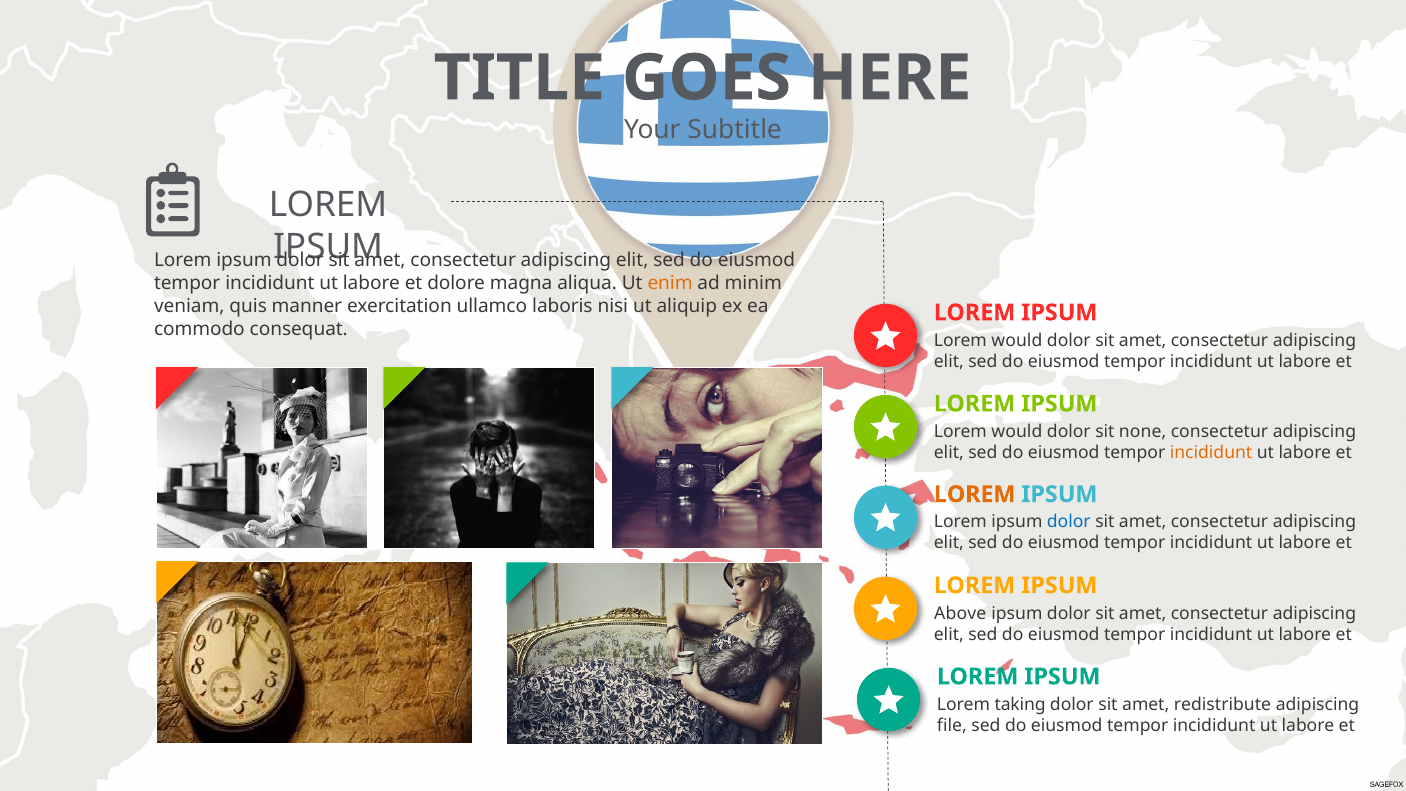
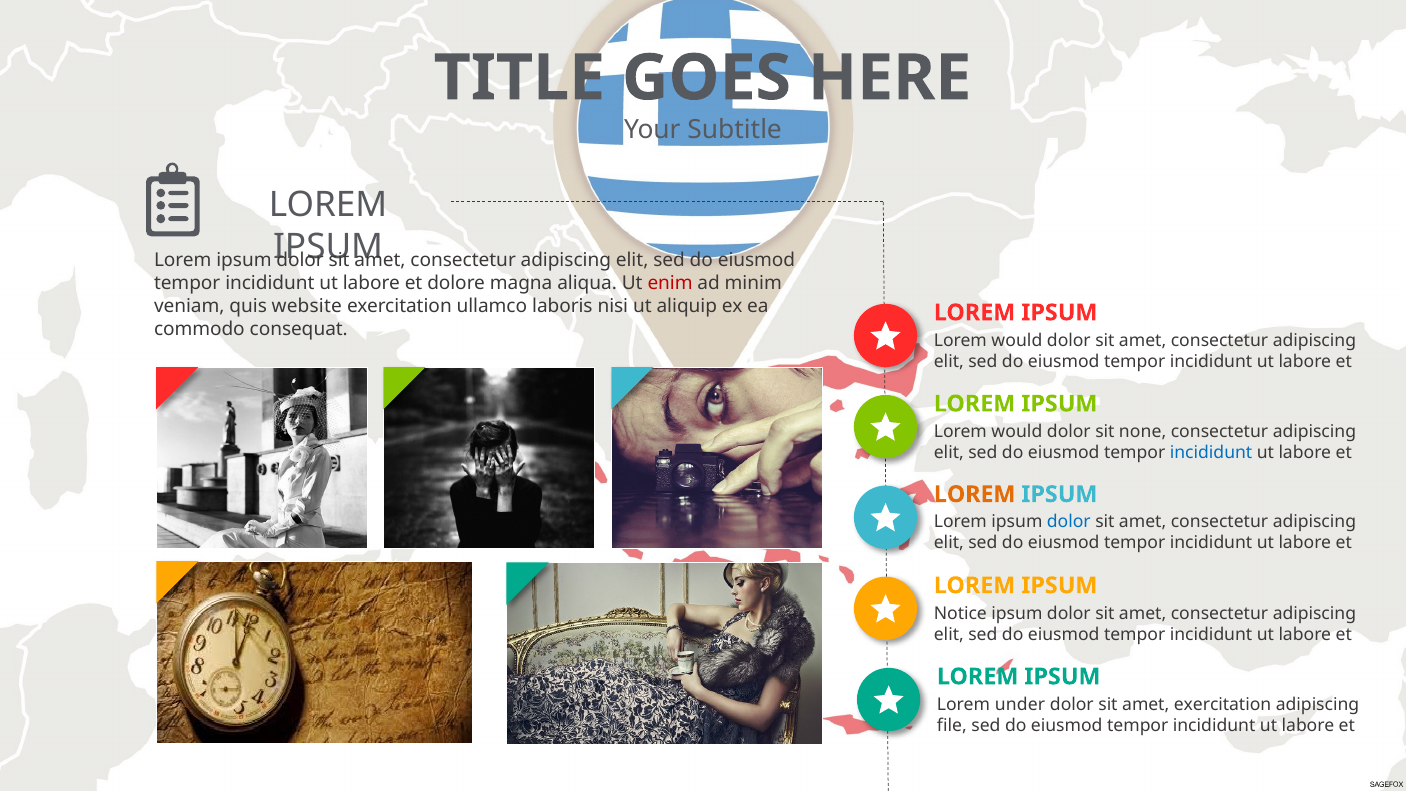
enim colour: orange -> red
manner: manner -> website
incididunt at (1211, 452) colour: orange -> blue
Above: Above -> Notice
taking: taking -> under
amet redistribute: redistribute -> exercitation
